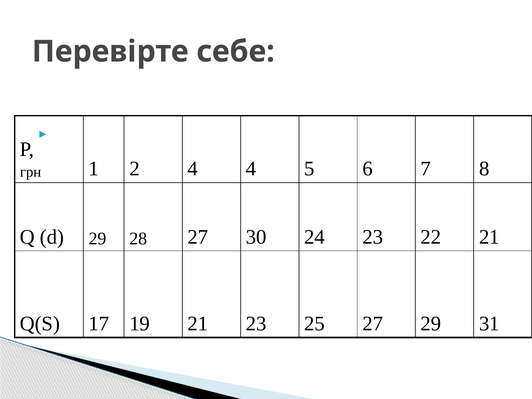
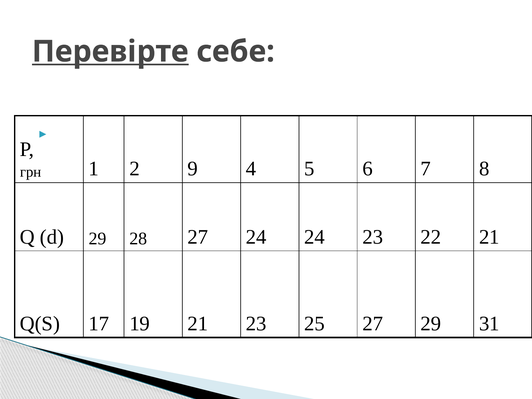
Перевірте underline: none -> present
2 4: 4 -> 9
27 30: 30 -> 24
